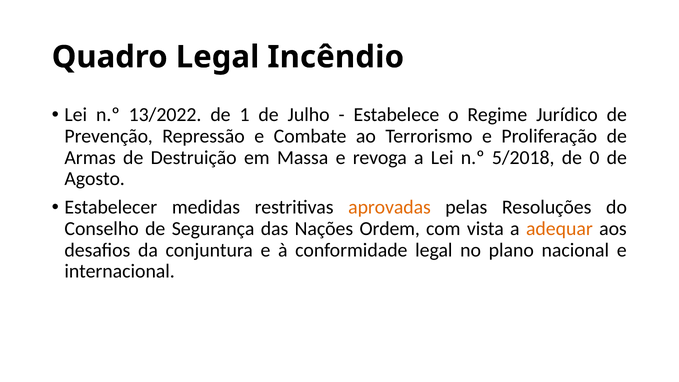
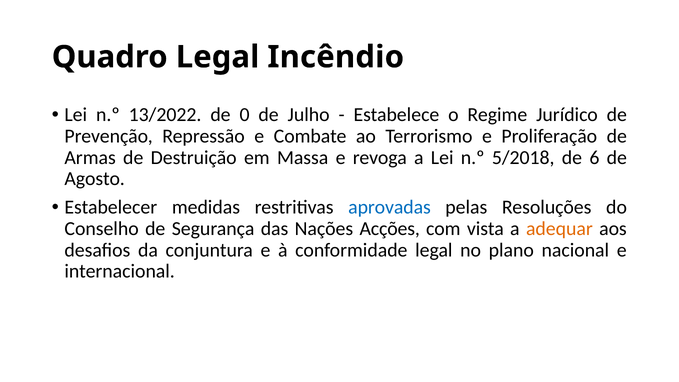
1: 1 -> 0
0: 0 -> 6
aprovadas colour: orange -> blue
Ordem: Ordem -> Acções
